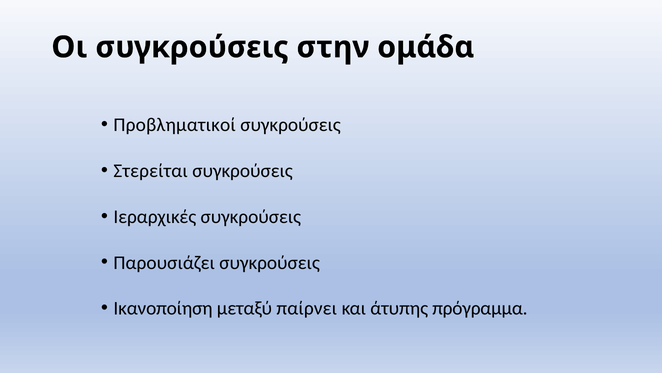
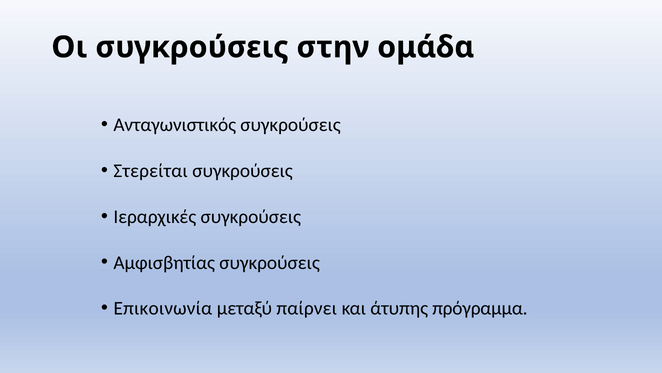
Προβληματικοί: Προβληματικοί -> Ανταγωνιστικός
Παρουσιάζει: Παρουσιάζει -> Αμφισβητίας
Ικανοποίηση: Ικανοποίηση -> Επικοινωνία
